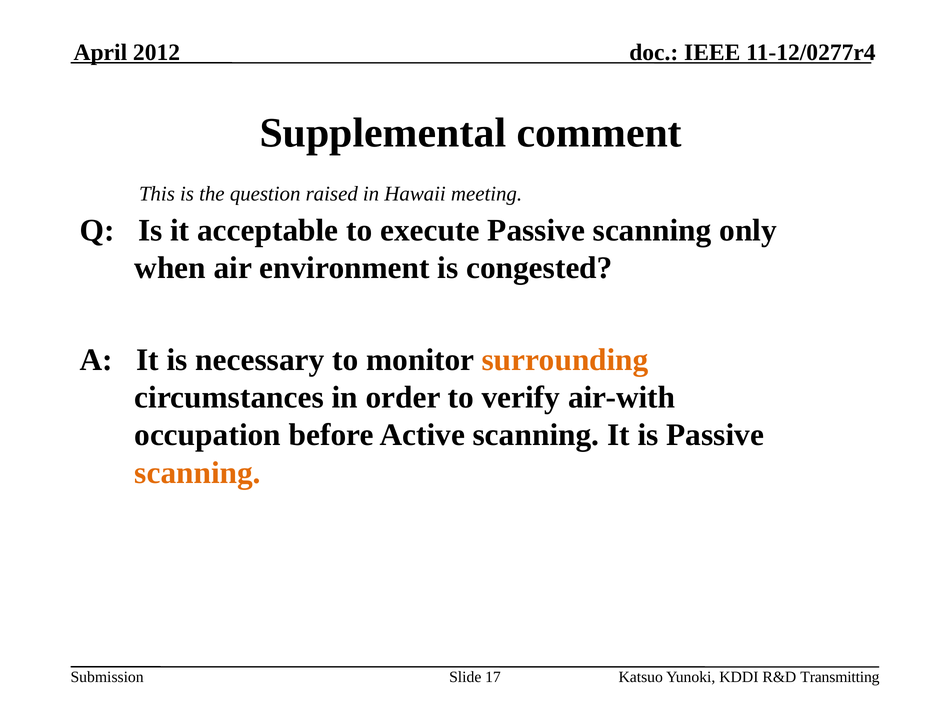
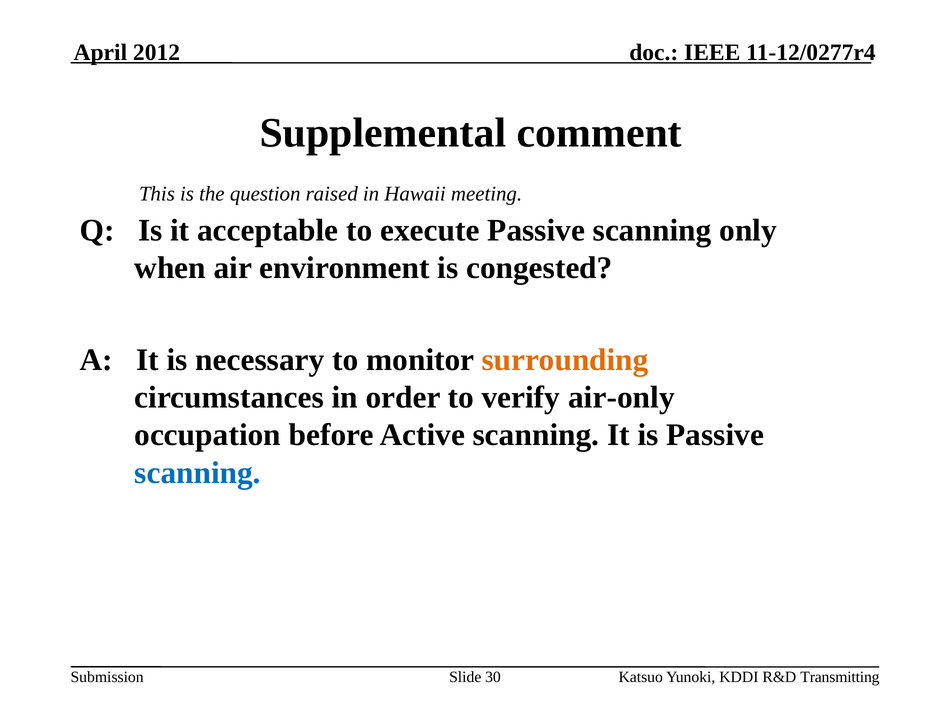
air-with: air-with -> air-only
scanning at (198, 473) colour: orange -> blue
17: 17 -> 30
